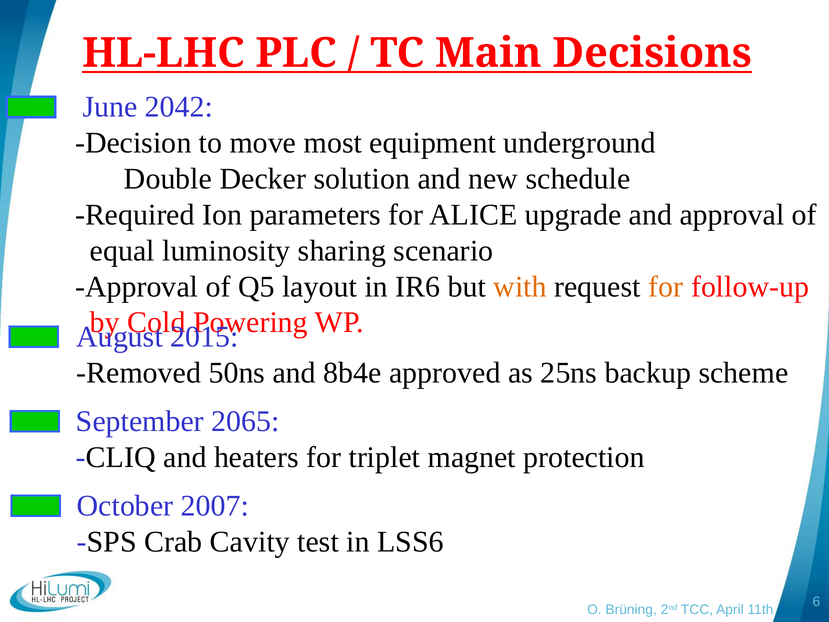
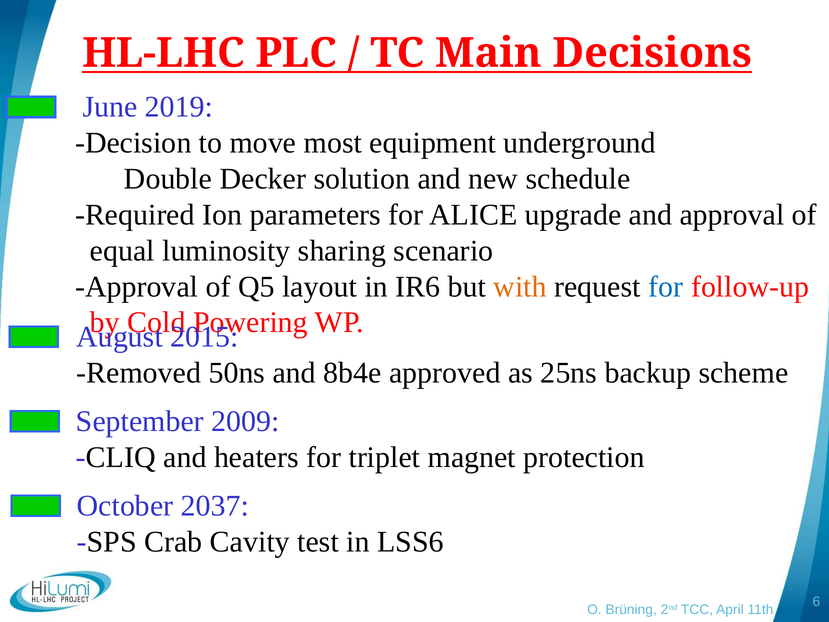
2042: 2042 -> 2019
for at (666, 287) colour: orange -> blue
2065: 2065 -> 2009
2007: 2007 -> 2037
